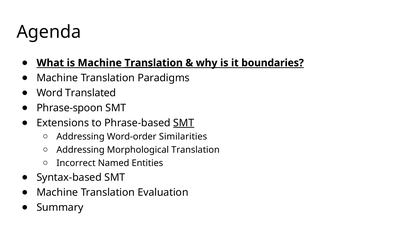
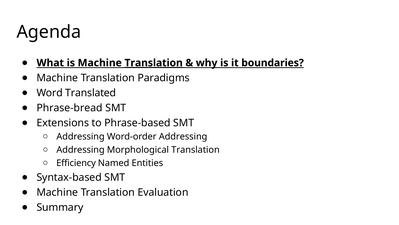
Phrase-spoon: Phrase-spoon -> Phrase-bread
SMT at (184, 123) underline: present -> none
Word-order Similarities: Similarities -> Addressing
Incorrect: Incorrect -> Efficiency
